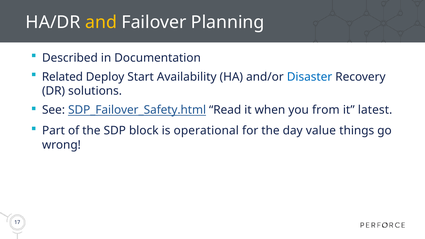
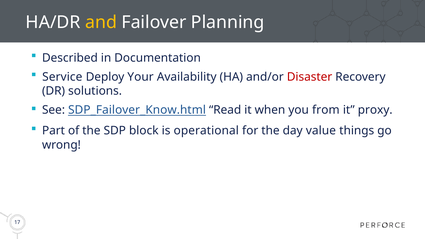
Related: Related -> Service
Start: Start -> Your
Disaster colour: blue -> red
SDP_Failover_Safety.html: SDP_Failover_Safety.html -> SDP_Failover_Know.html
latest: latest -> proxy
